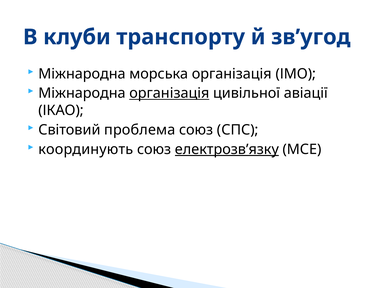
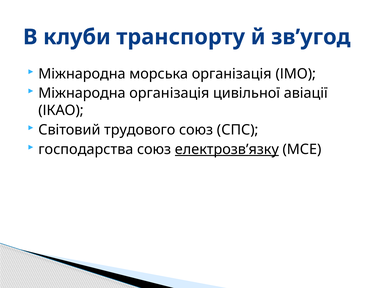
організація at (169, 93) underline: present -> none
проблема: проблема -> трудового
координують: координують -> господарства
